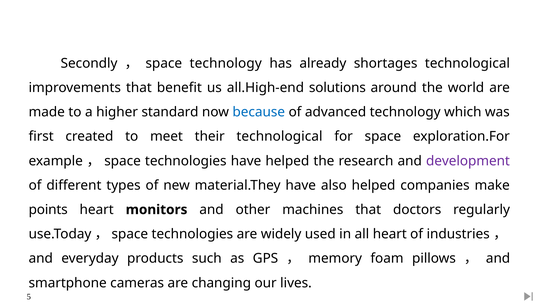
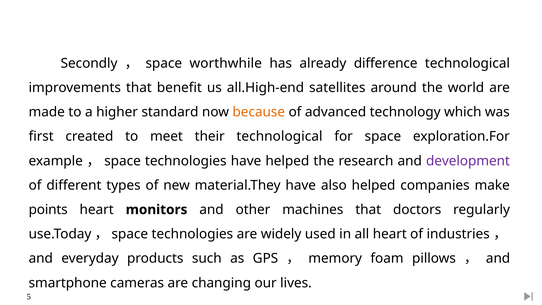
space technology: technology -> worthwhile
shortages: shortages -> difference
solutions: solutions -> satellites
because colour: blue -> orange
